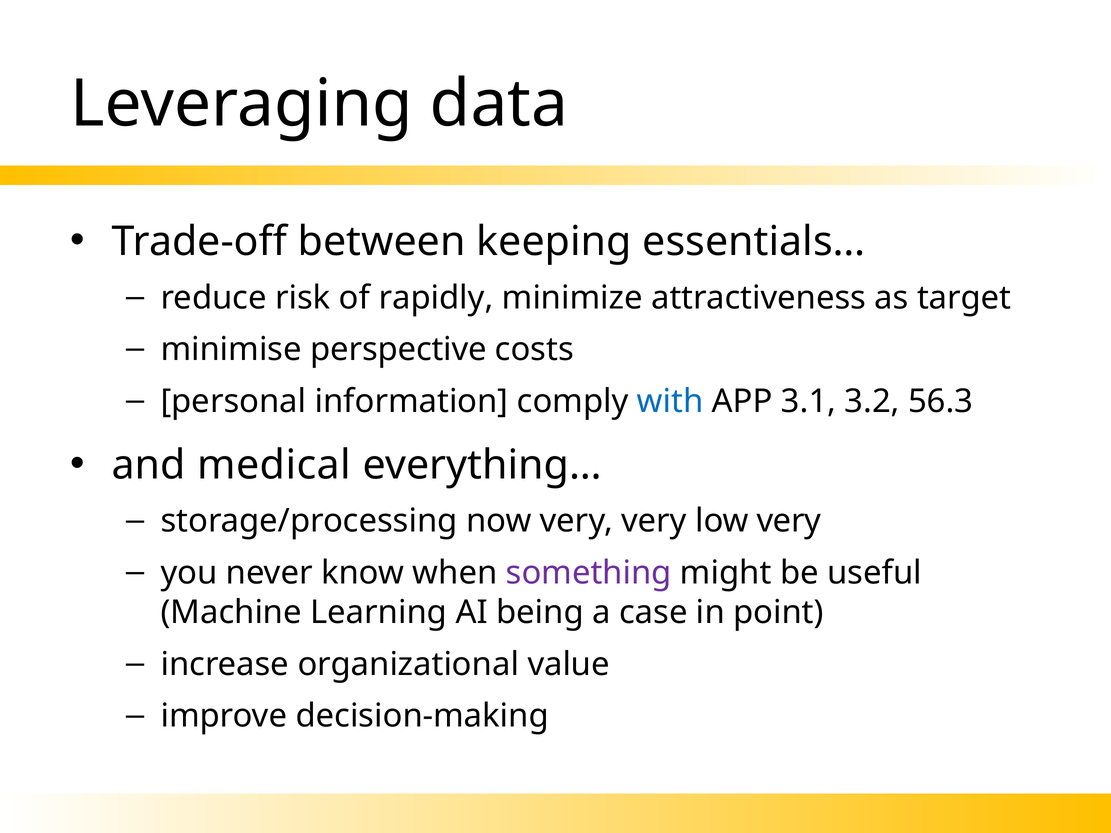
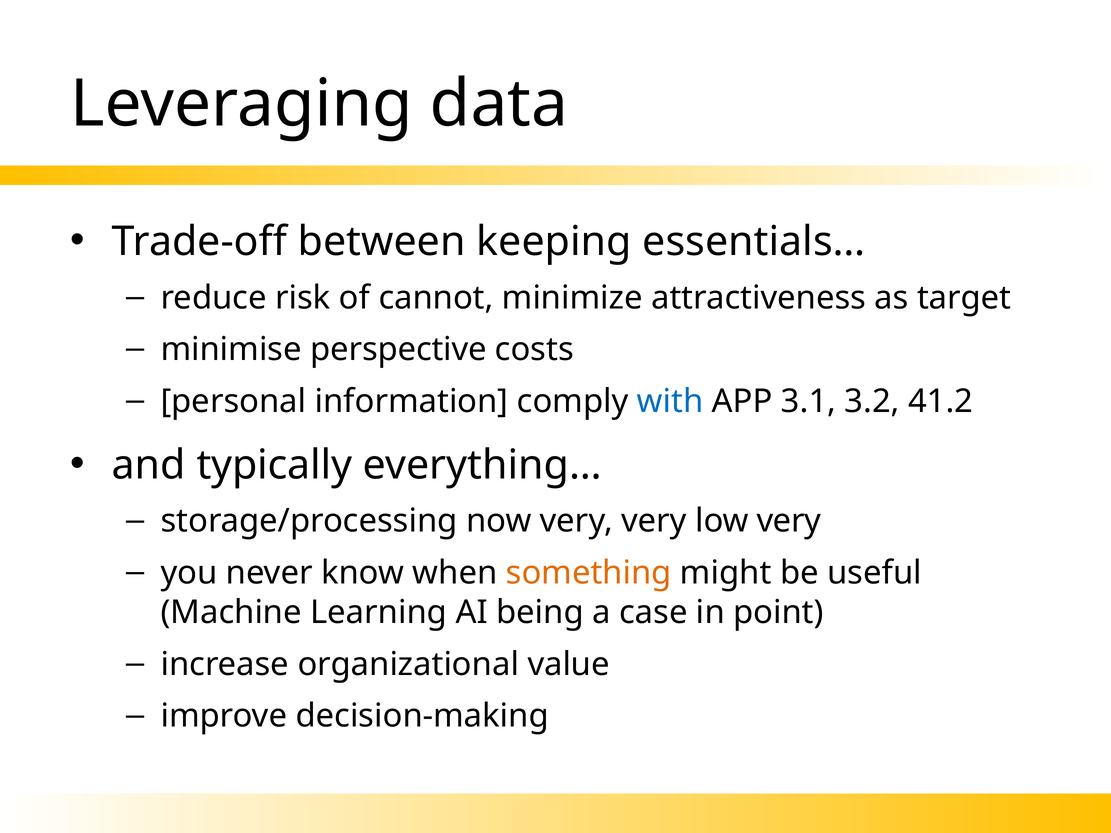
rapidly: rapidly -> cannot
56.3: 56.3 -> 41.2
medical: medical -> typically
something colour: purple -> orange
